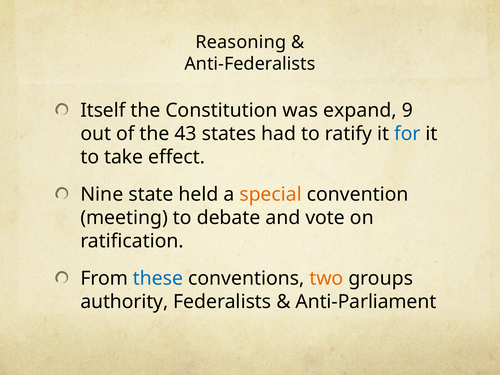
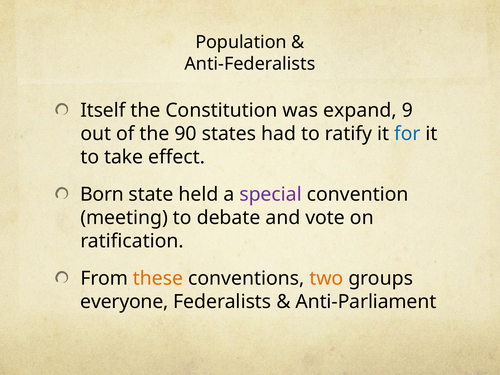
Reasoning: Reasoning -> Population
43: 43 -> 90
Nine: Nine -> Born
special colour: orange -> purple
these colour: blue -> orange
authority: authority -> everyone
